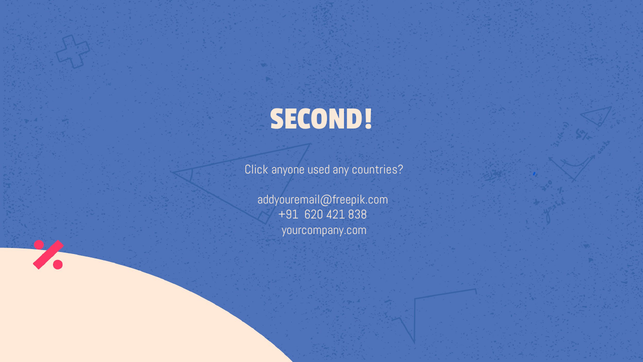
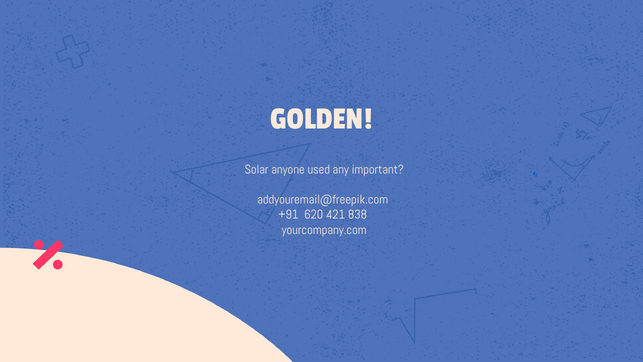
SECOND: SECOND -> GOLDEN
Click: Click -> Solar
countries: countries -> important
